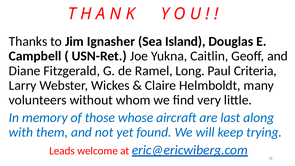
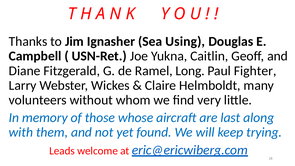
Island: Island -> Using
Criteria: Criteria -> Fighter
